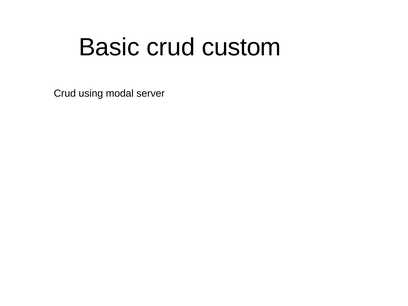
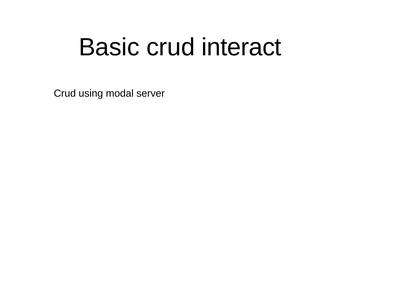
custom: custom -> interact
